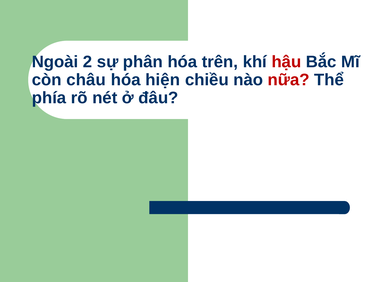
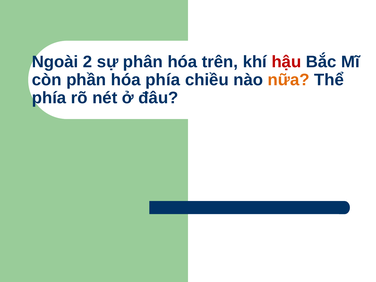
châu: châu -> phần
hóa hiện: hiện -> phía
nữa colour: red -> orange
